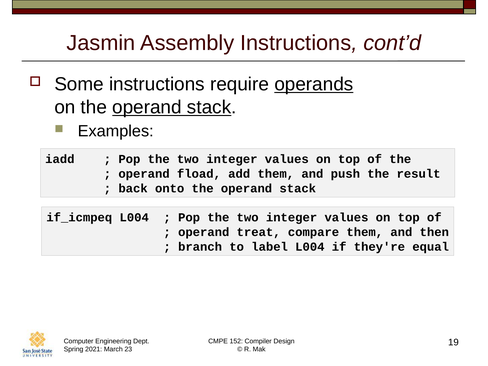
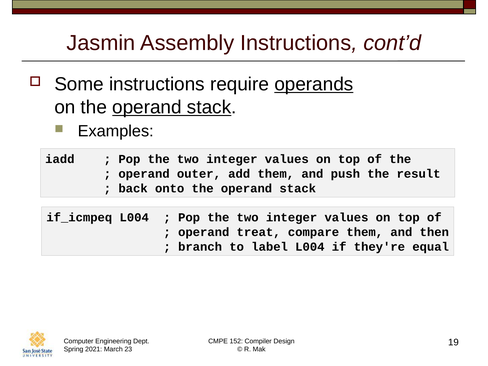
fload: fload -> outer
